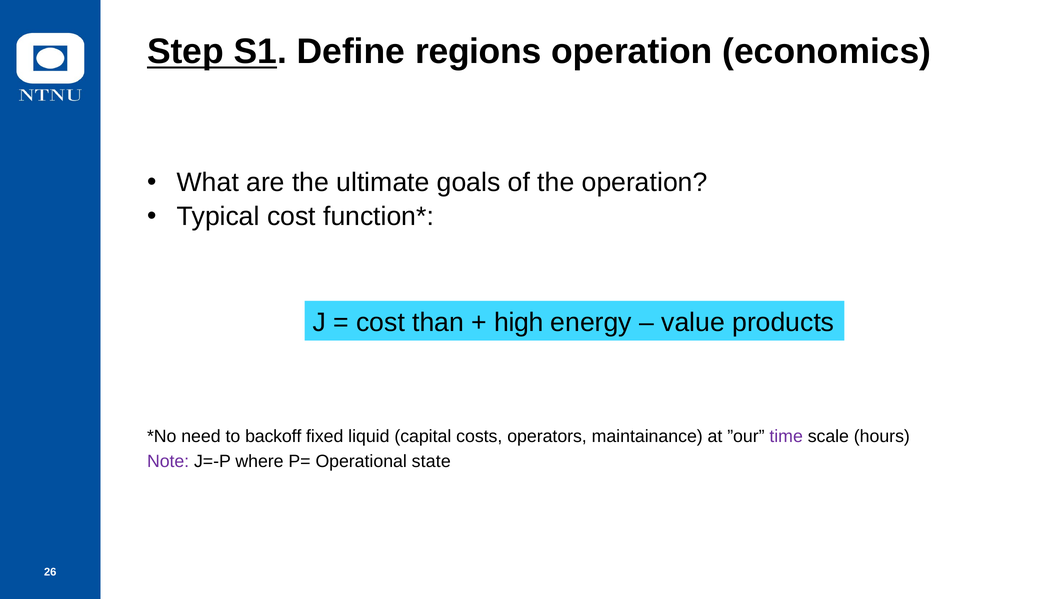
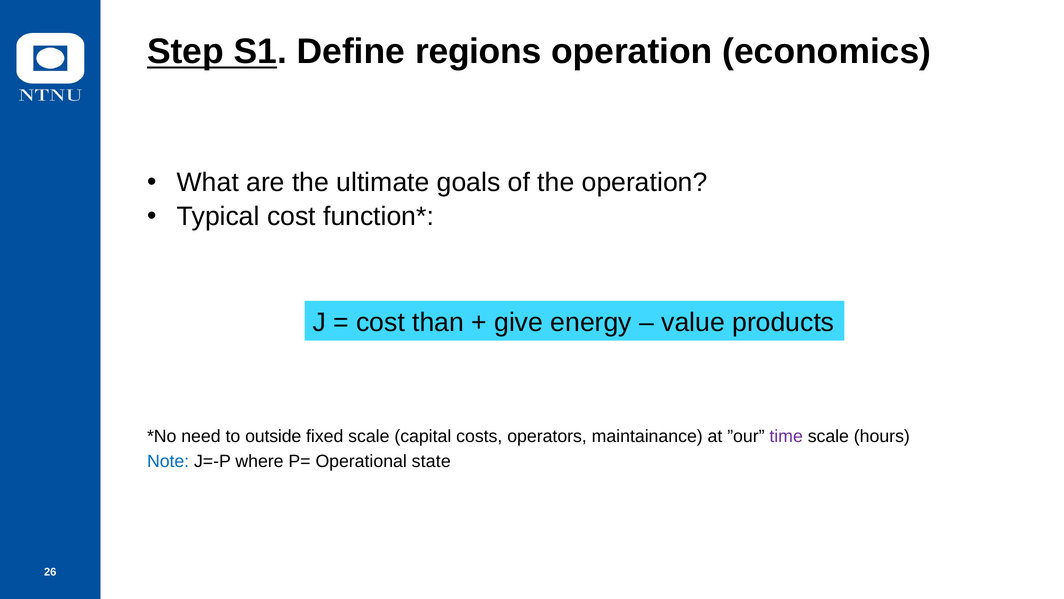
high: high -> give
backoff: backoff -> outside
fixed liquid: liquid -> scale
Note colour: purple -> blue
